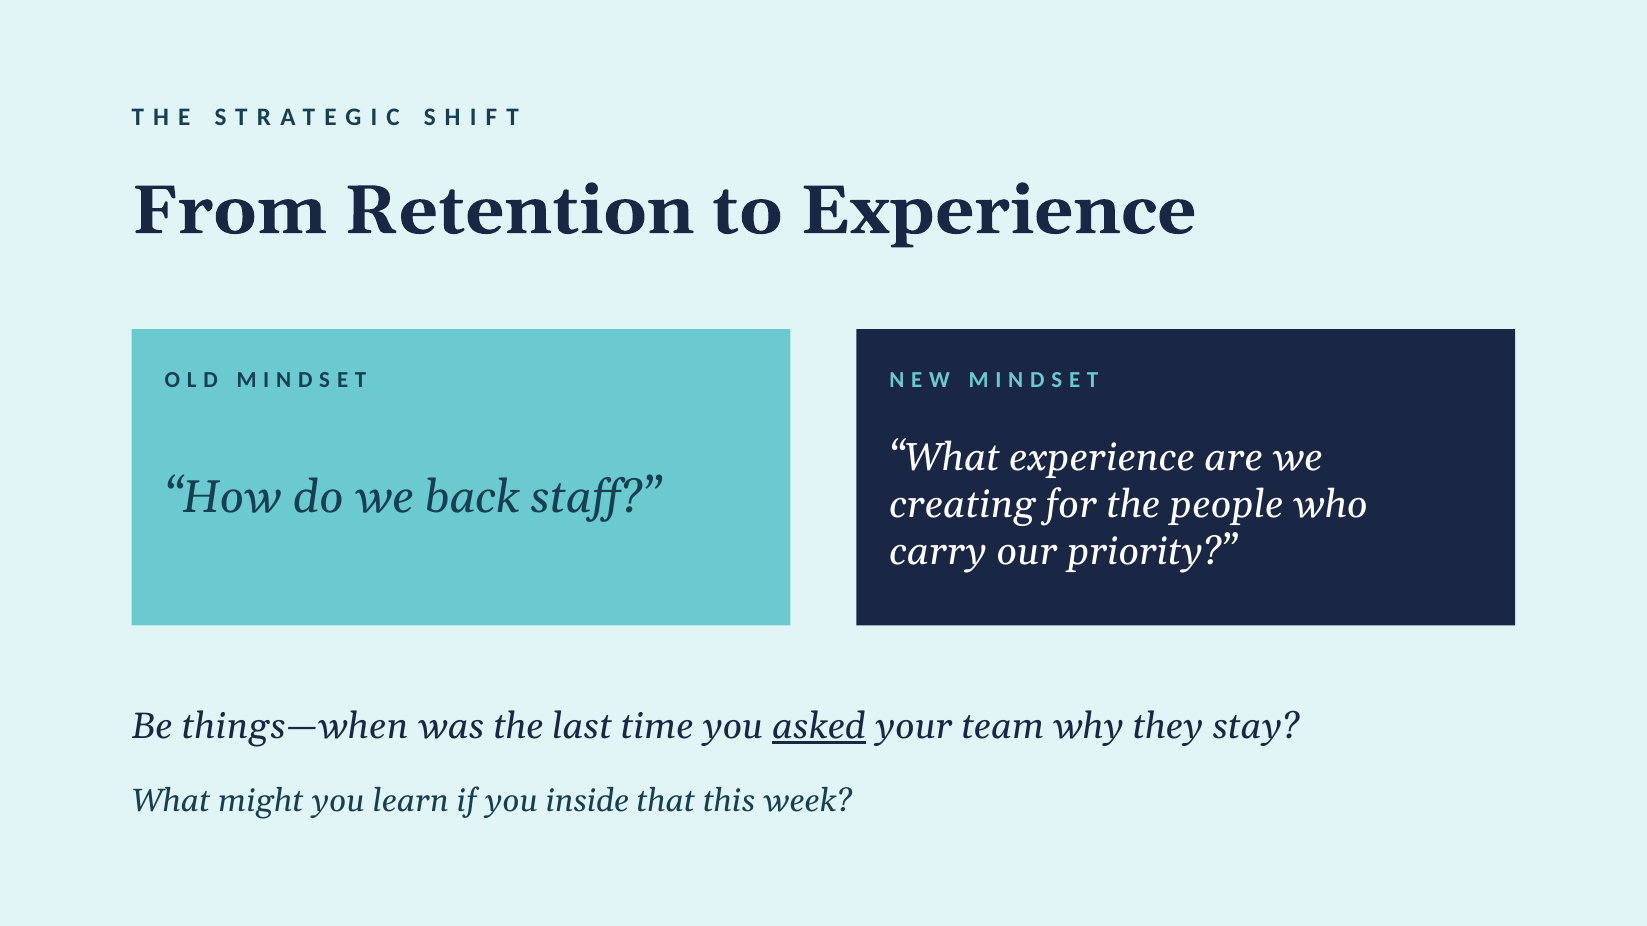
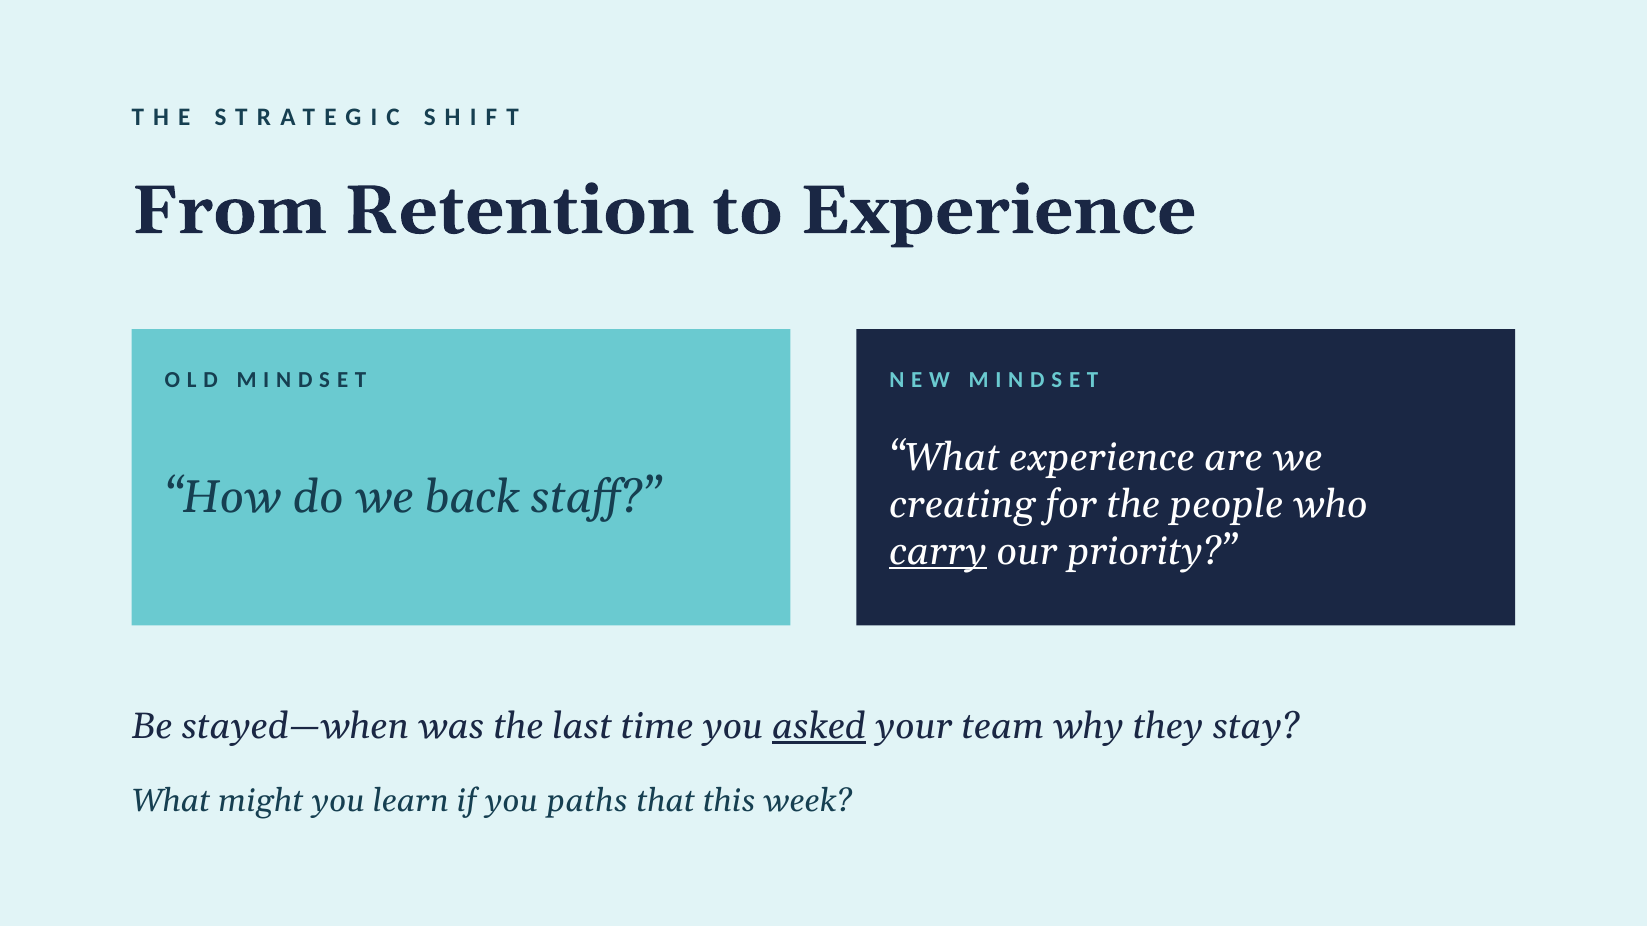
carry underline: none -> present
things—when: things—when -> stayed—when
inside: inside -> paths
